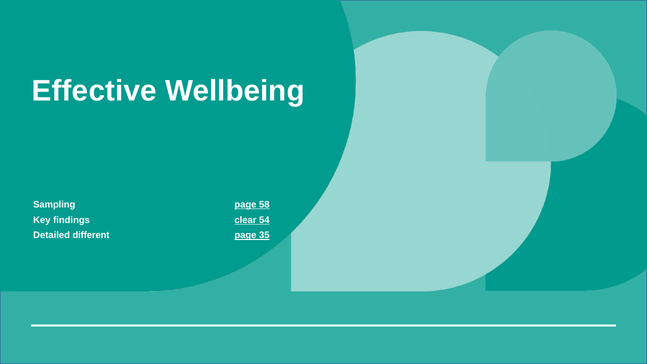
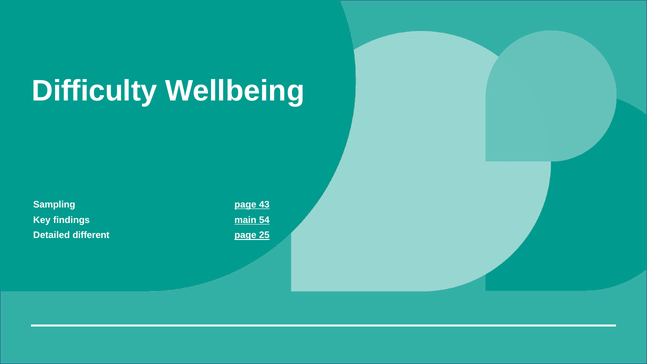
Effective: Effective -> Difficulty
58: 58 -> 43
clear: clear -> main
35: 35 -> 25
